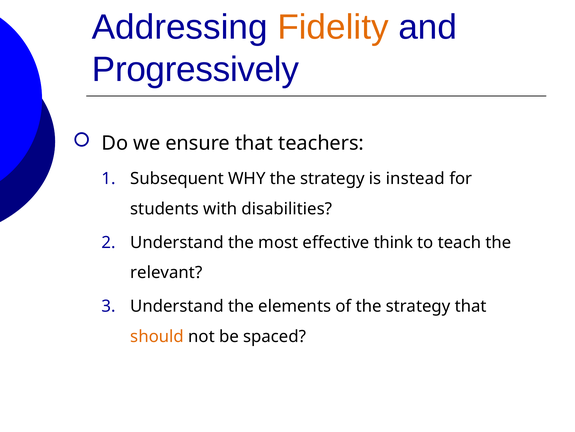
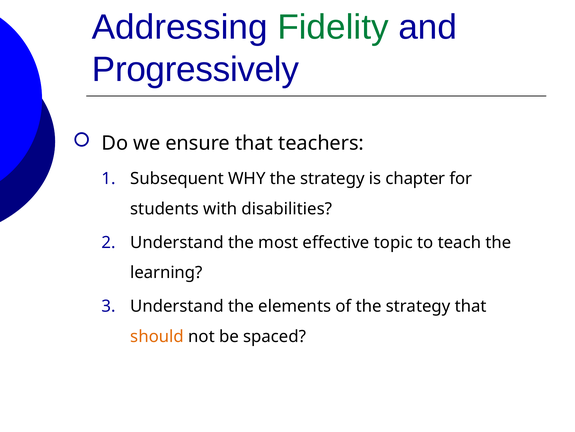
Fidelity colour: orange -> green
instead: instead -> chapter
think: think -> topic
relevant: relevant -> learning
